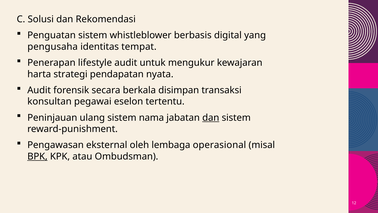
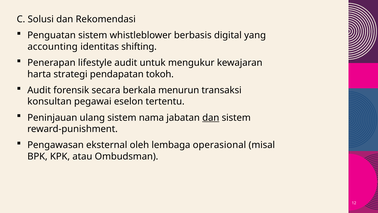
pengusaha: pengusaha -> accounting
tempat: tempat -> shifting
nyata: nyata -> tokoh
disimpan: disimpan -> menurun
BPK underline: present -> none
